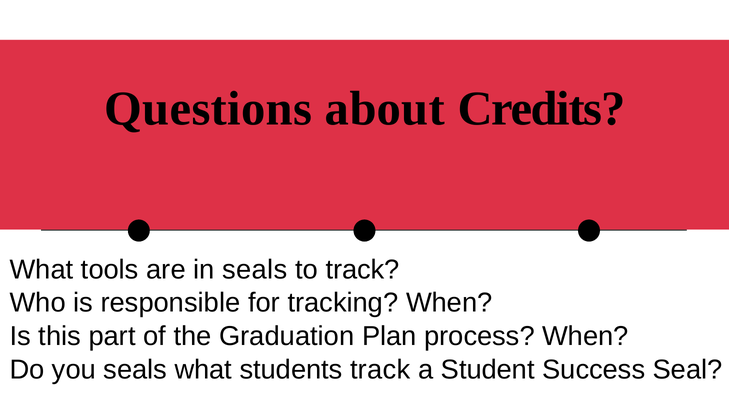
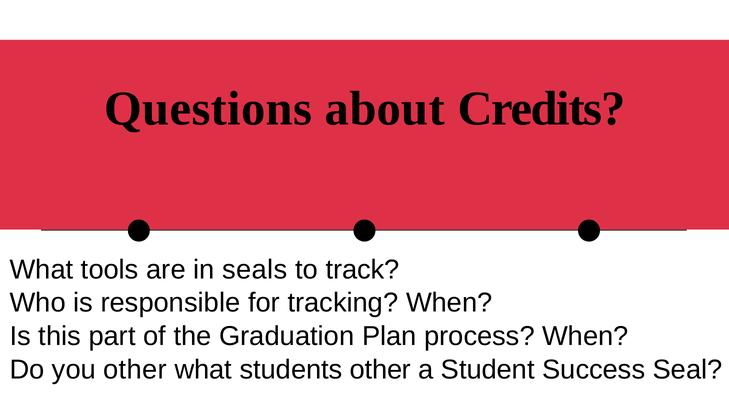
you seals: seals -> other
students track: track -> other
